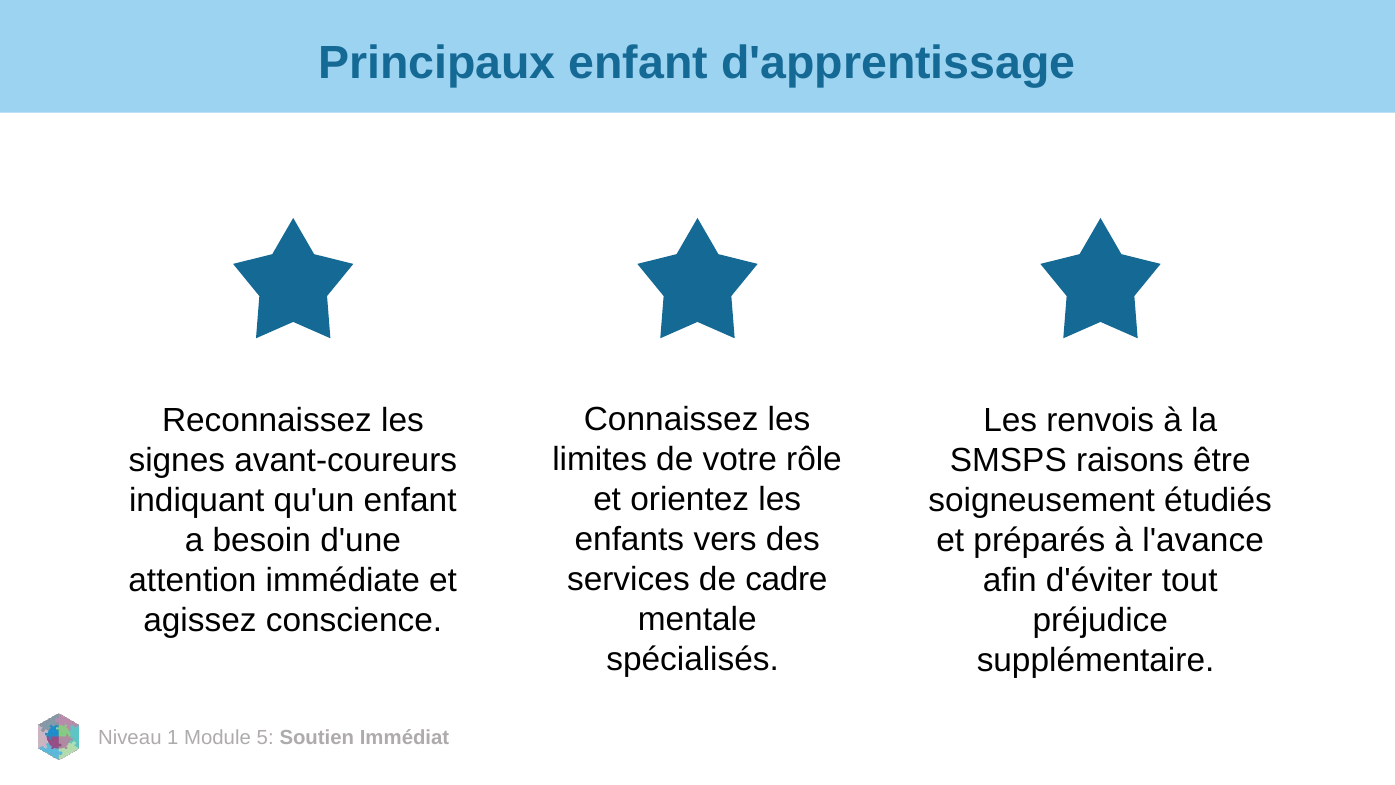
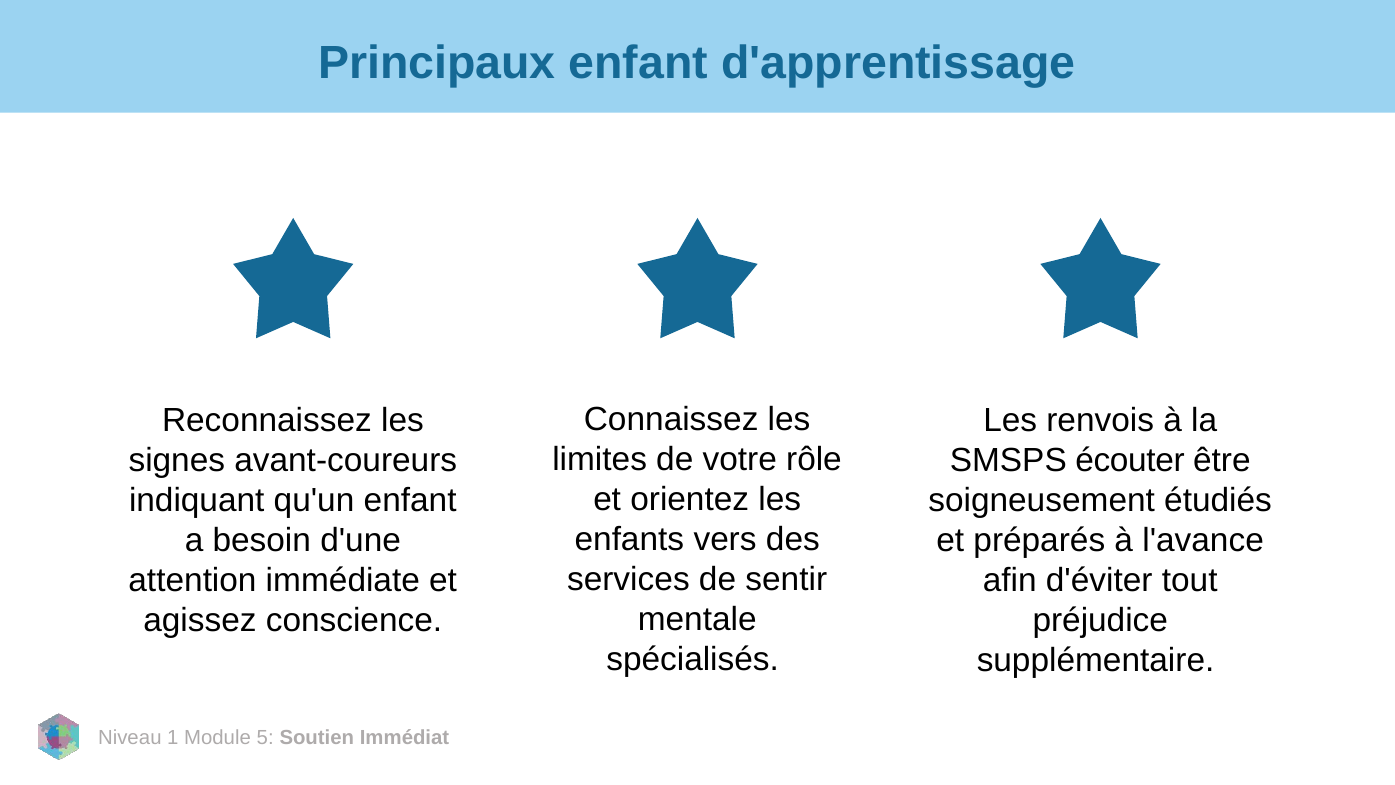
raisons: raisons -> écouter
cadre: cadre -> sentir
